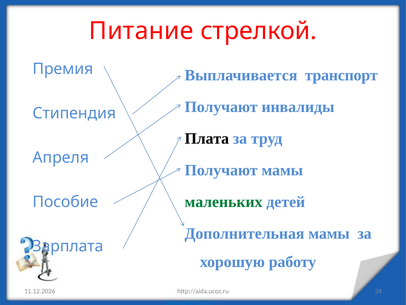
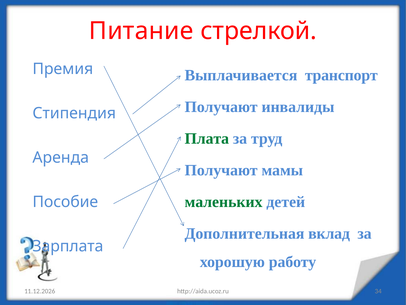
Плата colour: black -> green
Апреля: Апреля -> Аренда
Дополнительная мамы: мамы -> вклад
